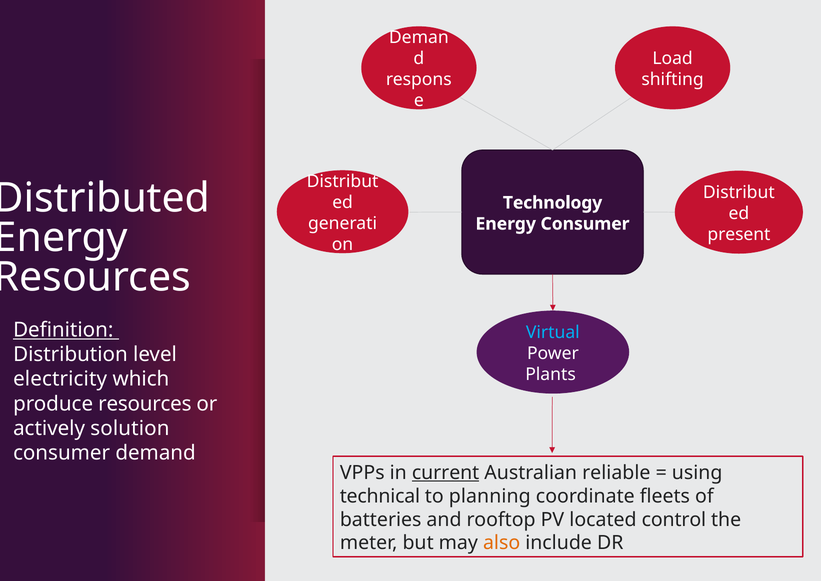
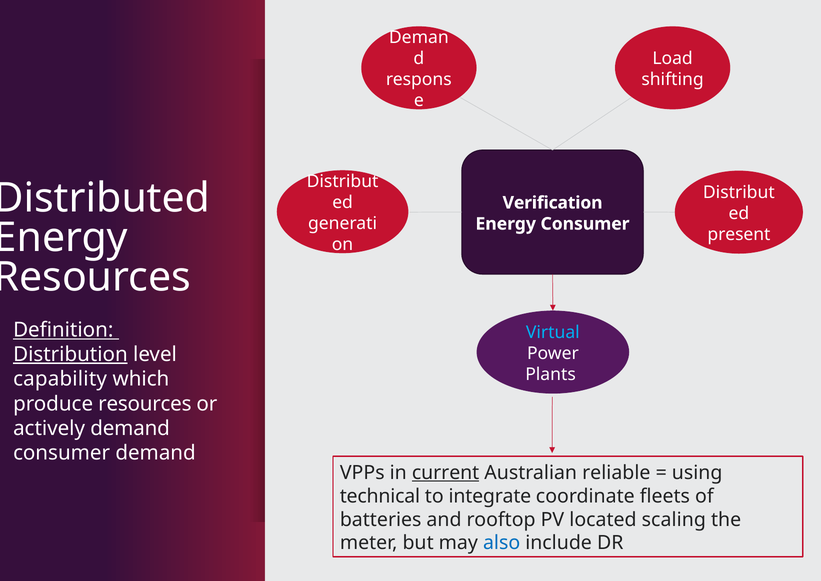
Technology: Technology -> Verification
Distribution underline: none -> present
electricity: electricity -> capability
actively solution: solution -> demand
planning: planning -> integrate
control: control -> scaling
also colour: orange -> blue
